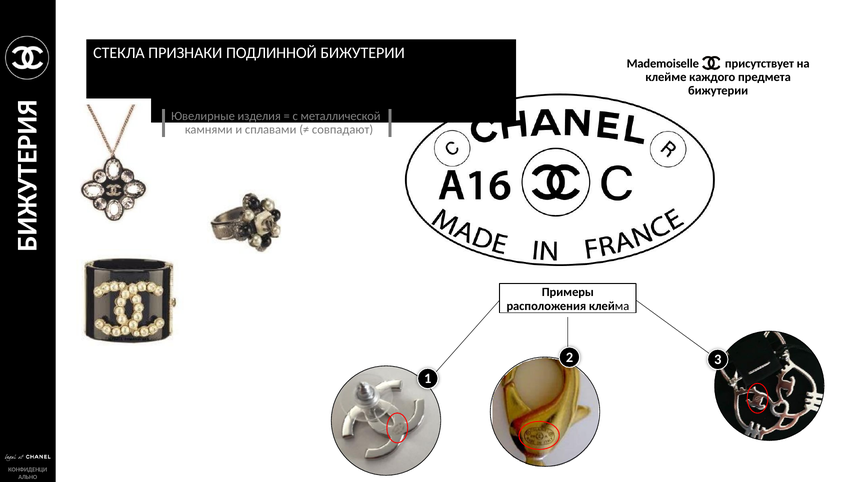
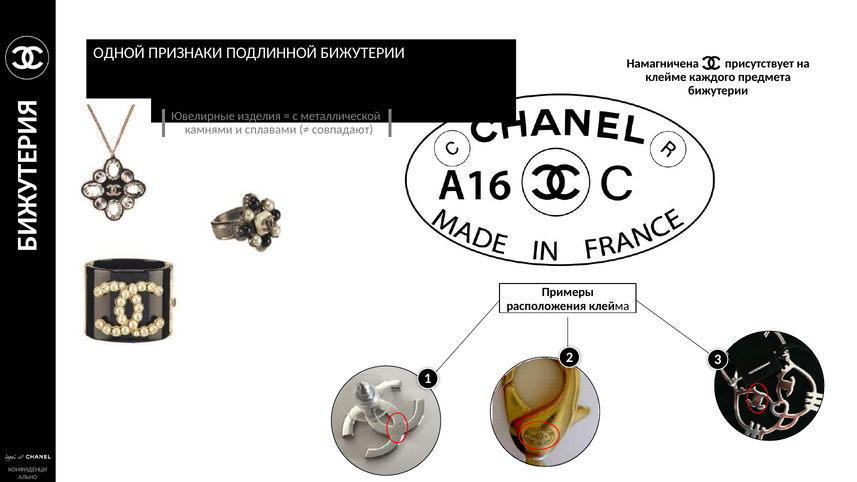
СТЕКЛА: СТЕКЛА -> ОДНОЙ
Mademoiselle: Mademoiselle -> Намагничена
